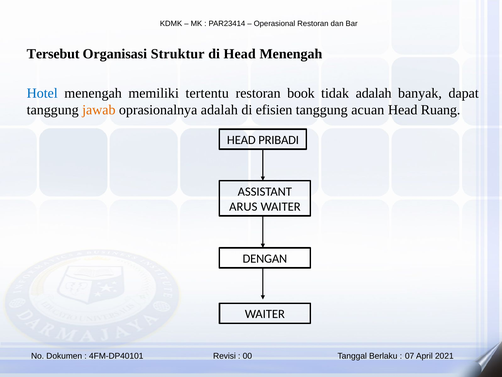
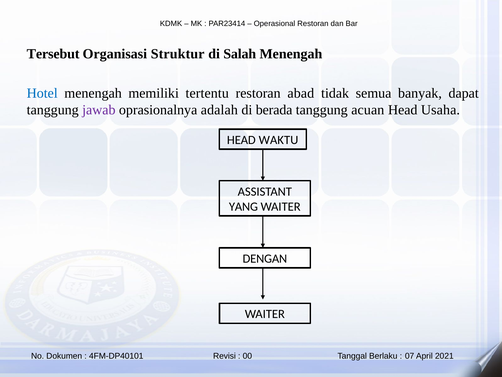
di Head: Head -> Salah
book: book -> abad
tidak adalah: adalah -> semua
jawab colour: orange -> purple
efisien: efisien -> berada
Ruang: Ruang -> Usaha
PRIBADI: PRIBADI -> WAKTU
ARUS: ARUS -> YANG
